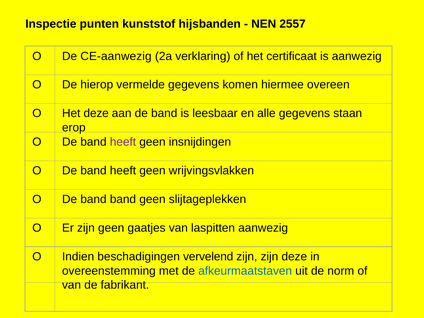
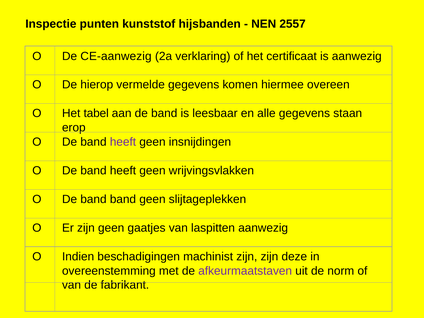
Het deze: deze -> tabel
vervelend: vervelend -> machinist
afkeurmaatstaven colour: blue -> purple
